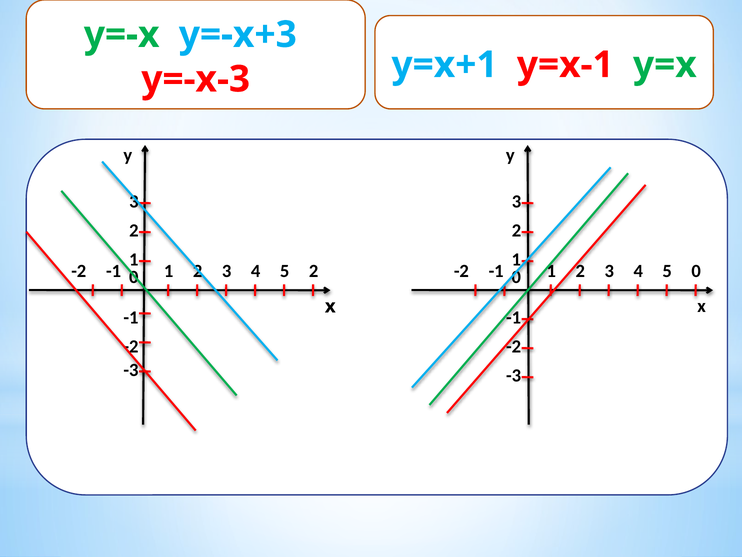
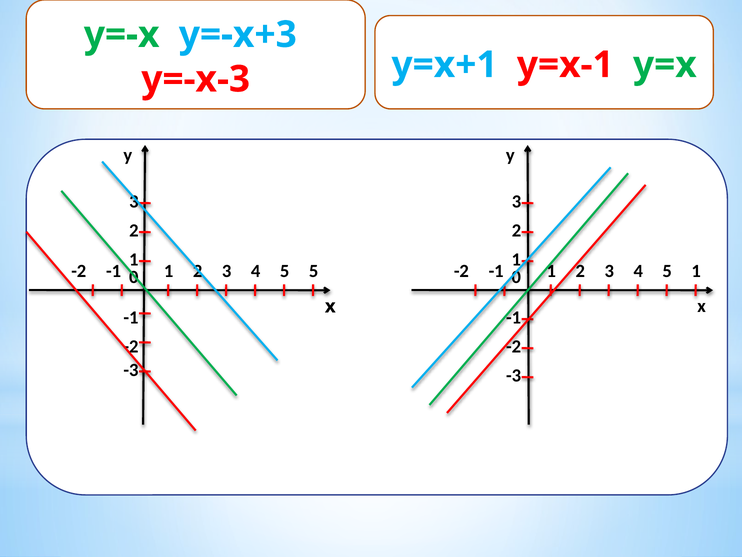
2 at (314, 271): 2 -> 5
5 0: 0 -> 1
